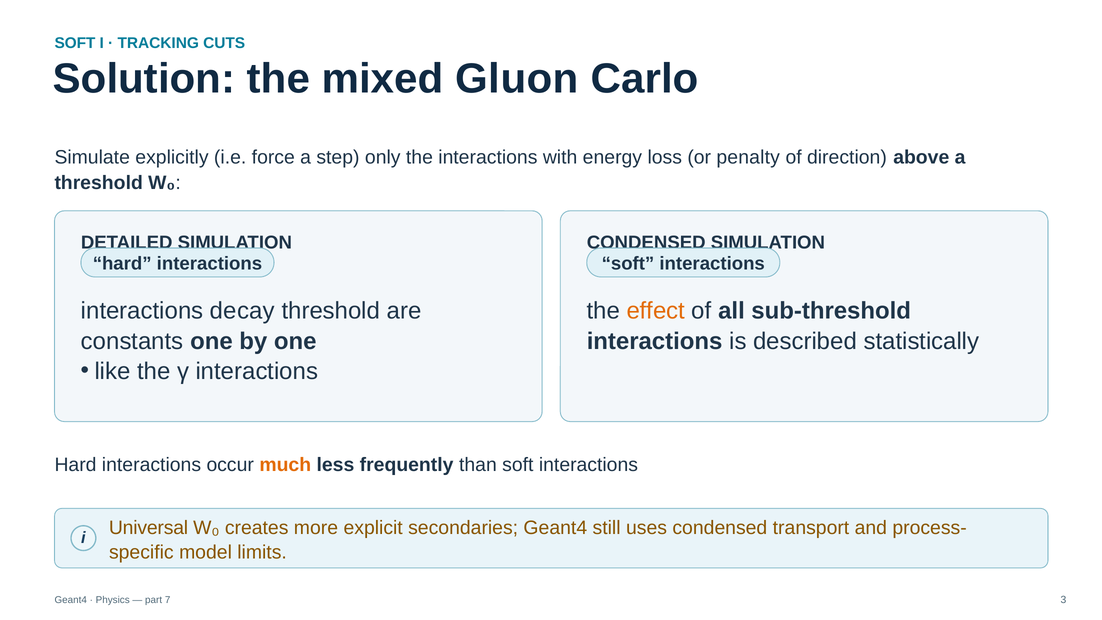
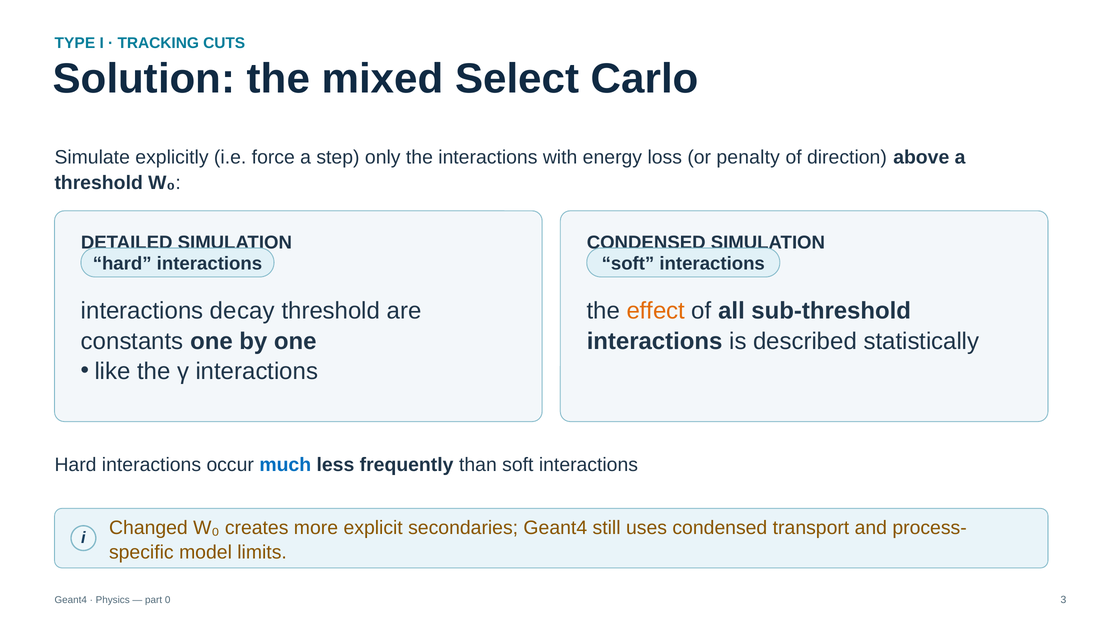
SOFT at (75, 43): SOFT -> TYPE
Gluon: Gluon -> Select
much colour: orange -> blue
Universal: Universal -> Changed
7: 7 -> 0
